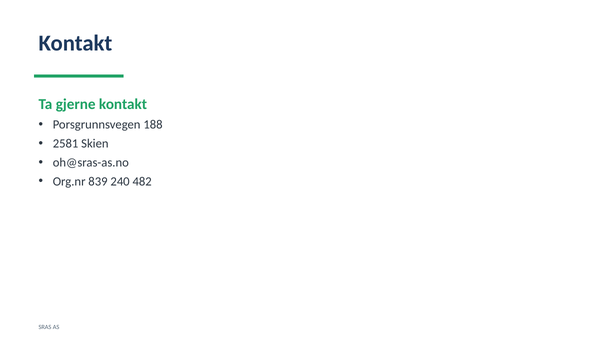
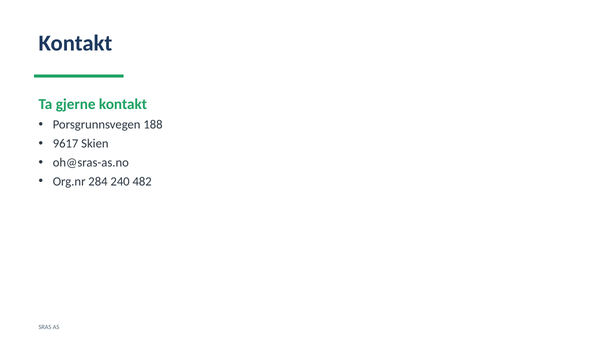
2581: 2581 -> 9617
839: 839 -> 284
